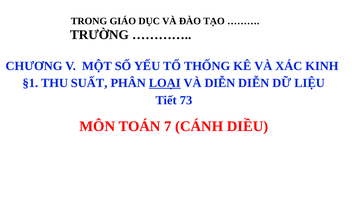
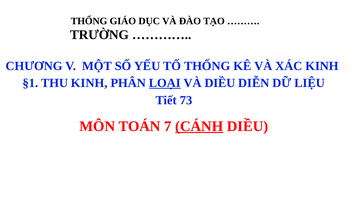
TRONG at (89, 21): TRONG -> THỐNG
THU SUẤT: SUẤT -> KINH
VÀ DIỄN: DIỄN -> DIỀU
CÁNH underline: none -> present
